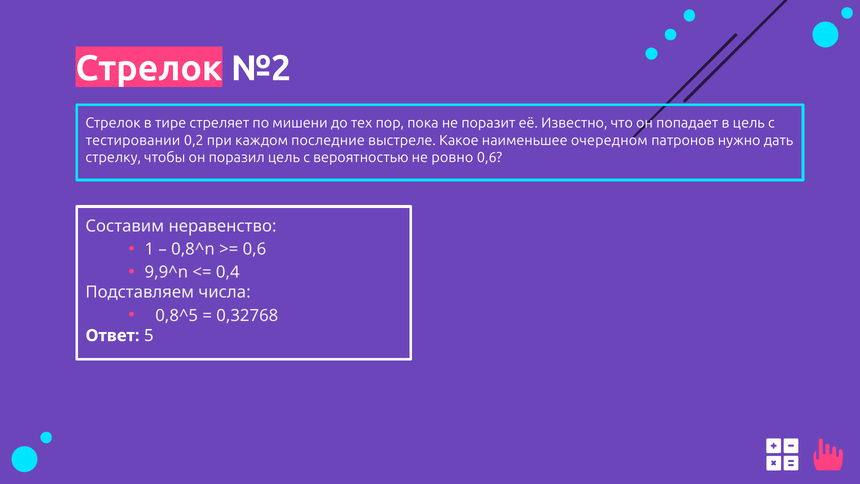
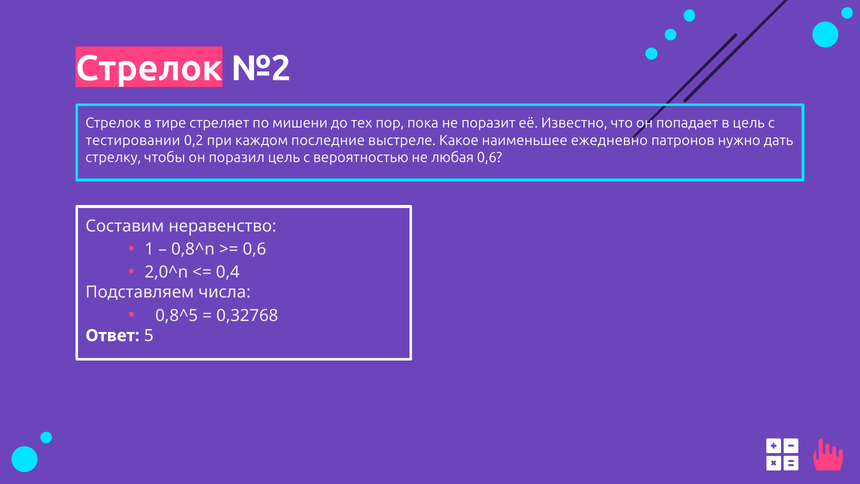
очередном: очередном -> ежедневно
ровно: ровно -> любая
9,9^n: 9,9^n -> 2,0^n
